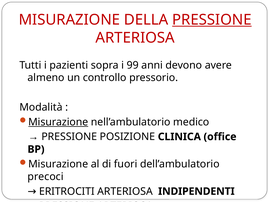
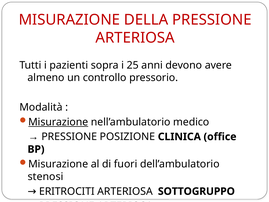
PRESSIONE at (212, 20) underline: present -> none
99: 99 -> 25
precoci: precoci -> stenosi
INDIPENDENTI: INDIPENDENTI -> SOTTOGRUPPO
